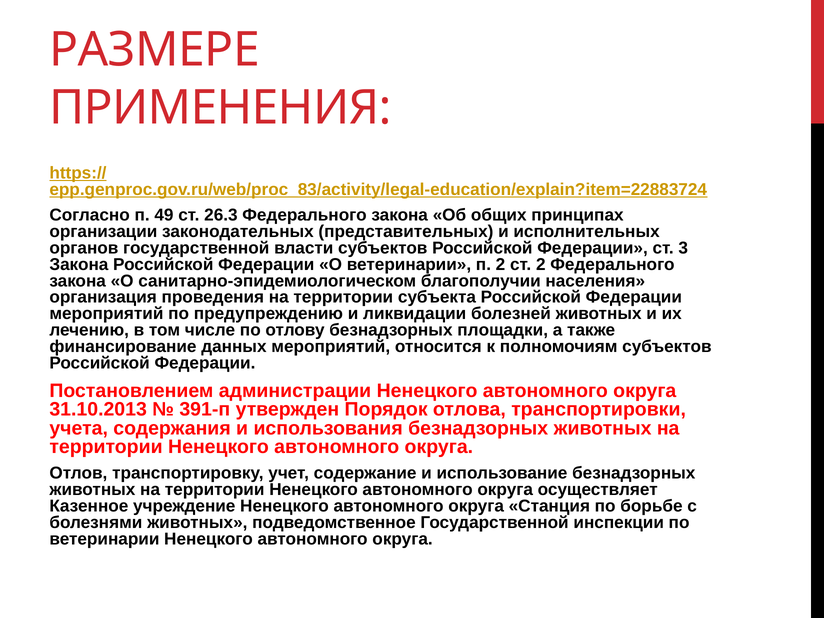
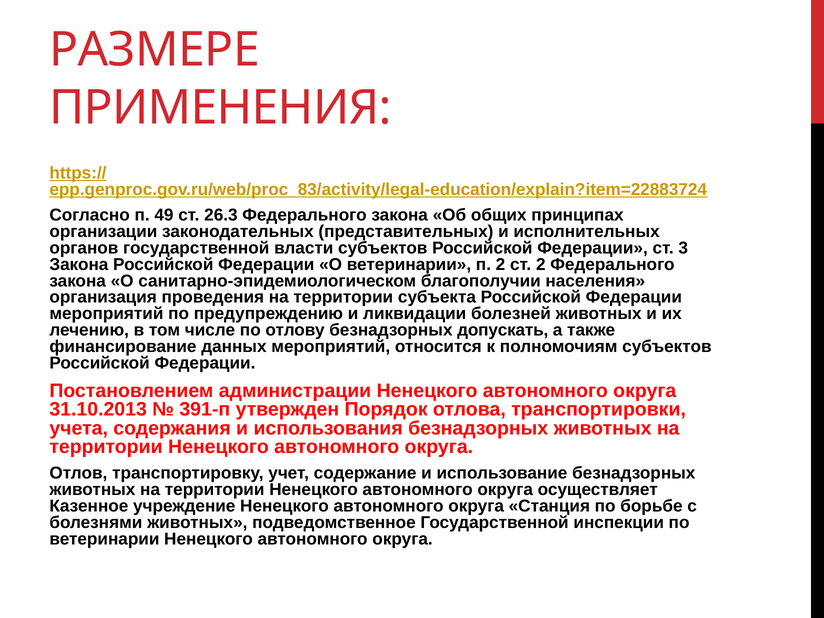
площадки: площадки -> допускать
